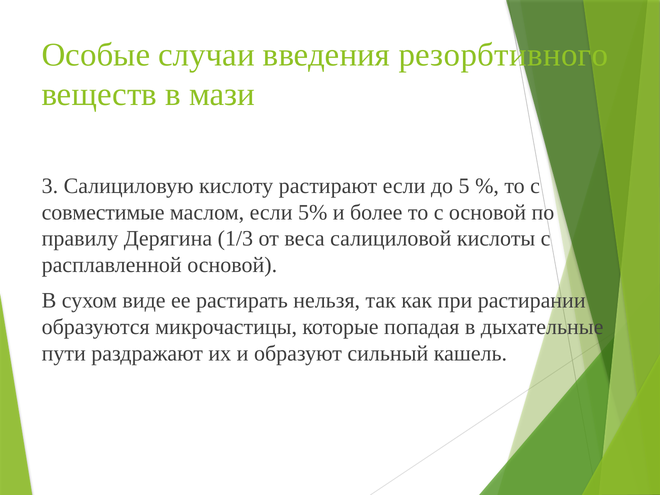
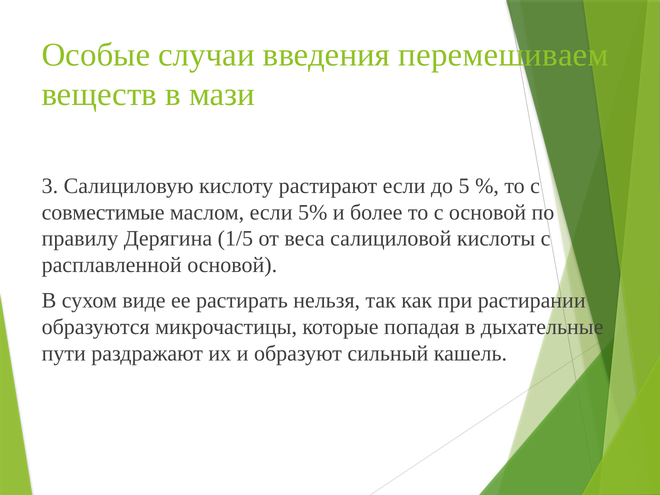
резорбтивного: резорбтивного -> перемешиваем
1/3: 1/3 -> 1/5
